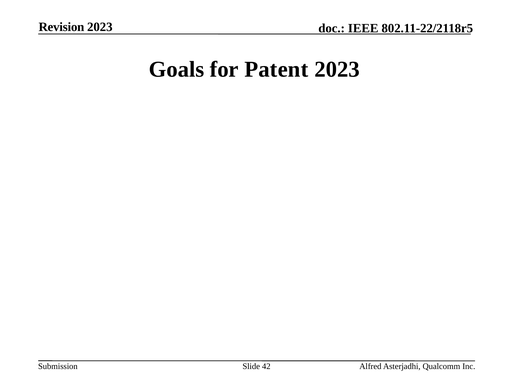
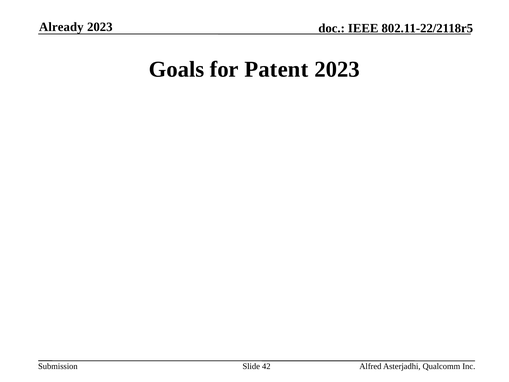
Revision: Revision -> Already
